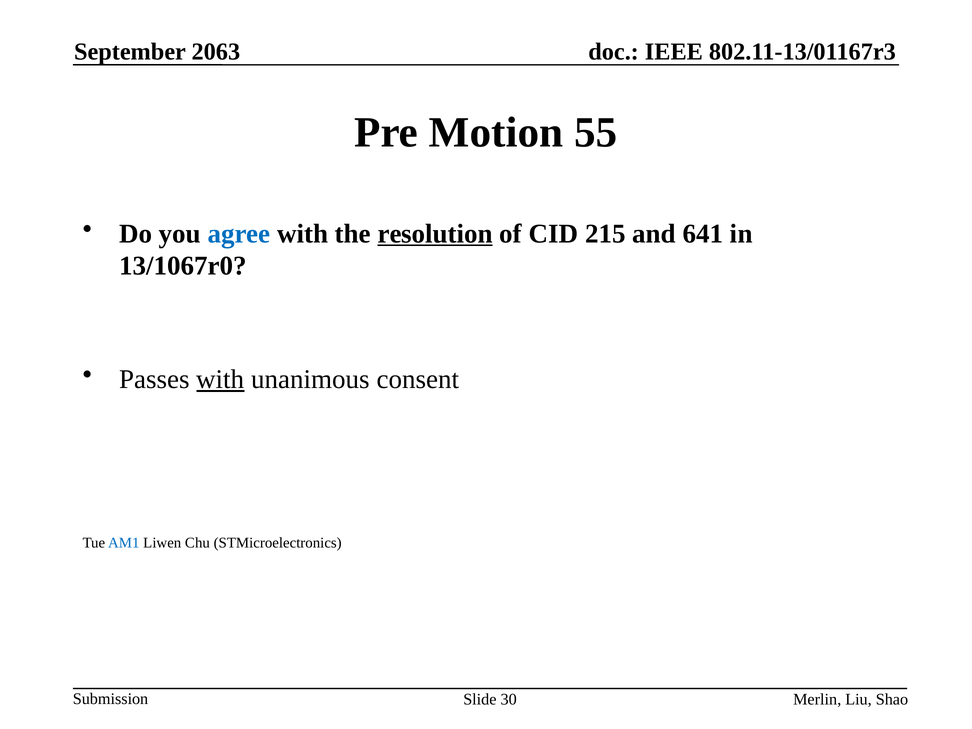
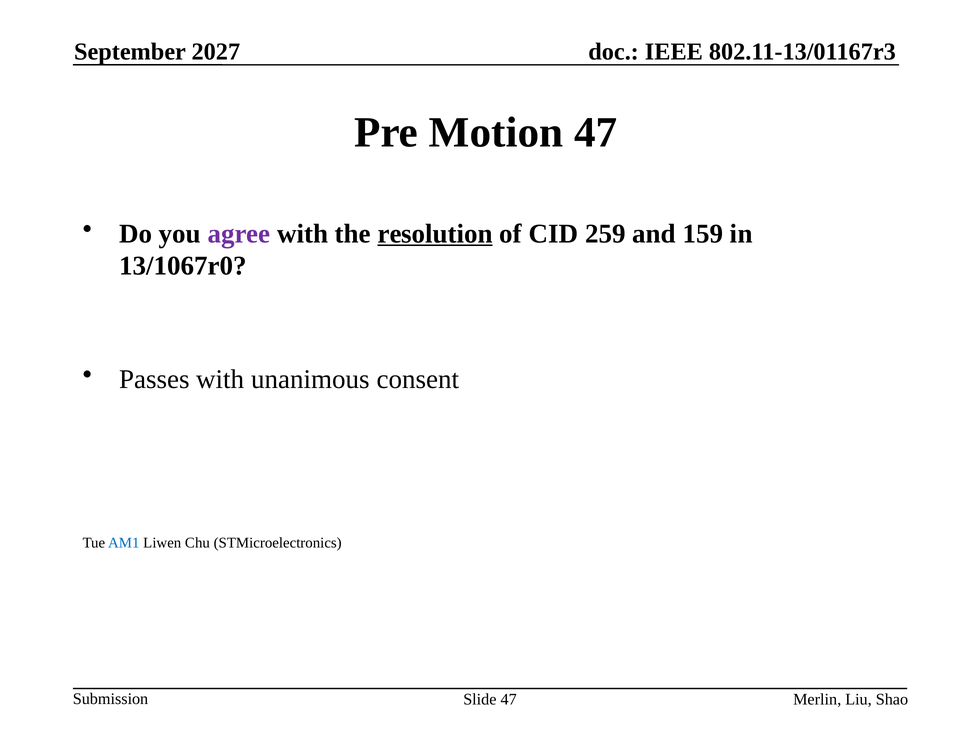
2063: 2063 -> 2027
Motion 55: 55 -> 47
agree colour: blue -> purple
215: 215 -> 259
641: 641 -> 159
with at (220, 379) underline: present -> none
Slide 30: 30 -> 47
